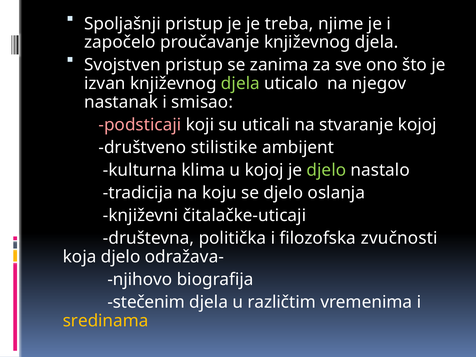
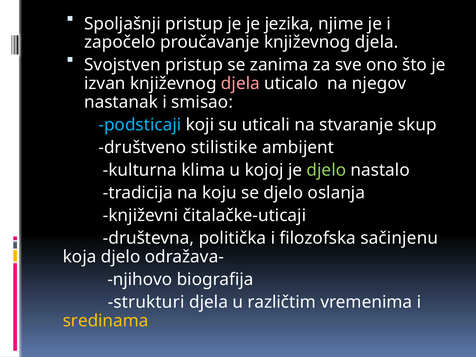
treba: treba -> jezika
djela at (240, 83) colour: light green -> pink
podsticaji colour: pink -> light blue
stvaranje kojoj: kojoj -> skup
zvučnosti: zvučnosti -> sačinjenu
stečenim: stečenim -> strukturi
